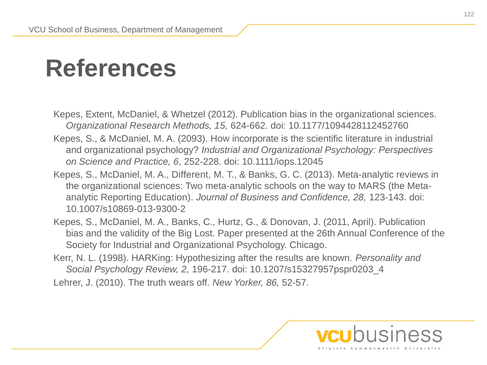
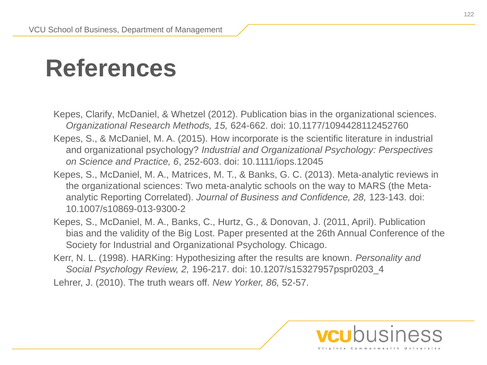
Extent: Extent -> Clarify
2093: 2093 -> 2015
252-228: 252-228 -> 252-603
Different: Different -> Matrices
Education: Education -> Correlated
